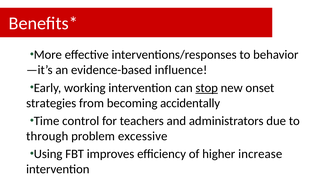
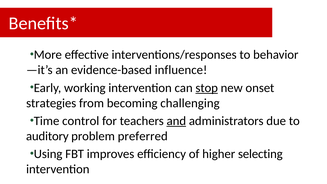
accidentally: accidentally -> challenging
and underline: none -> present
through: through -> auditory
excessive: excessive -> preferred
increase: increase -> selecting
